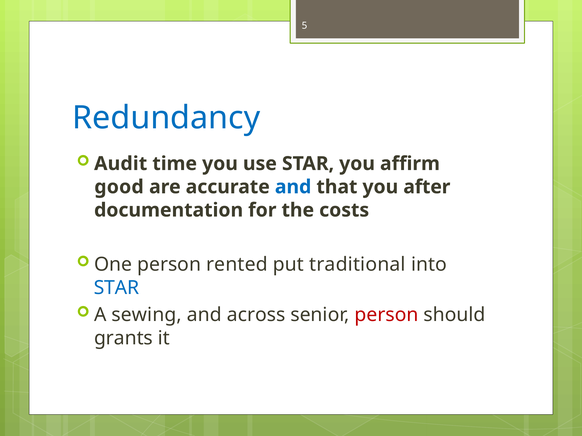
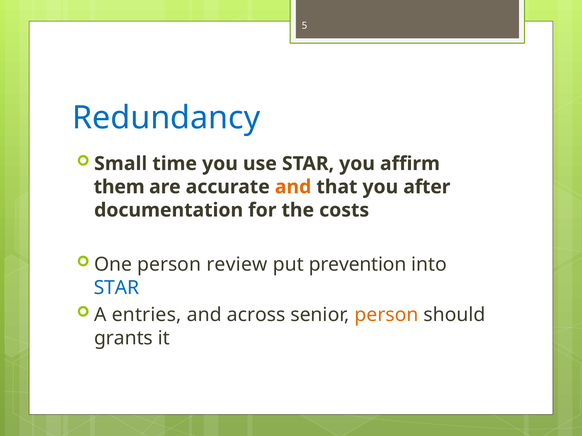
Audit: Audit -> Small
good: good -> them
and at (293, 187) colour: blue -> orange
rented: rented -> review
traditional: traditional -> prevention
sewing: sewing -> entries
person at (386, 315) colour: red -> orange
